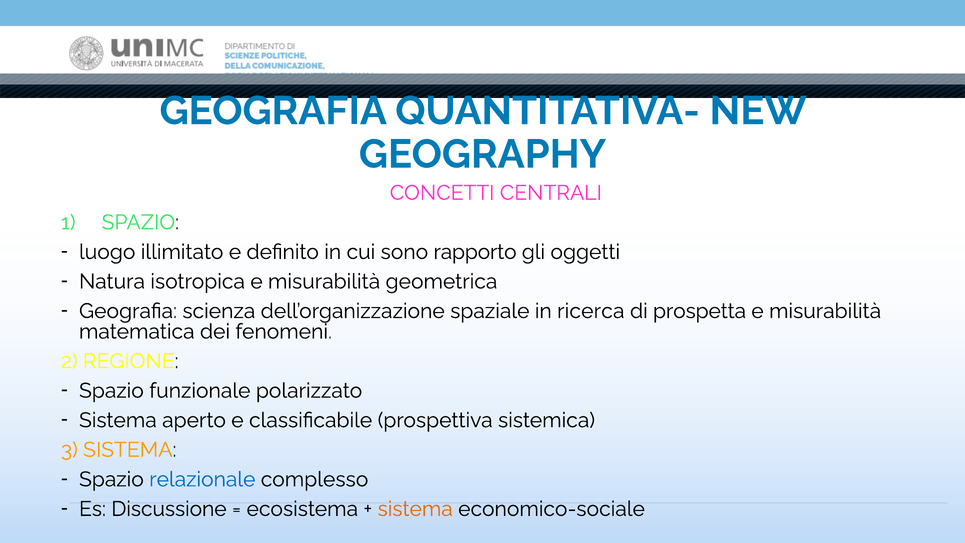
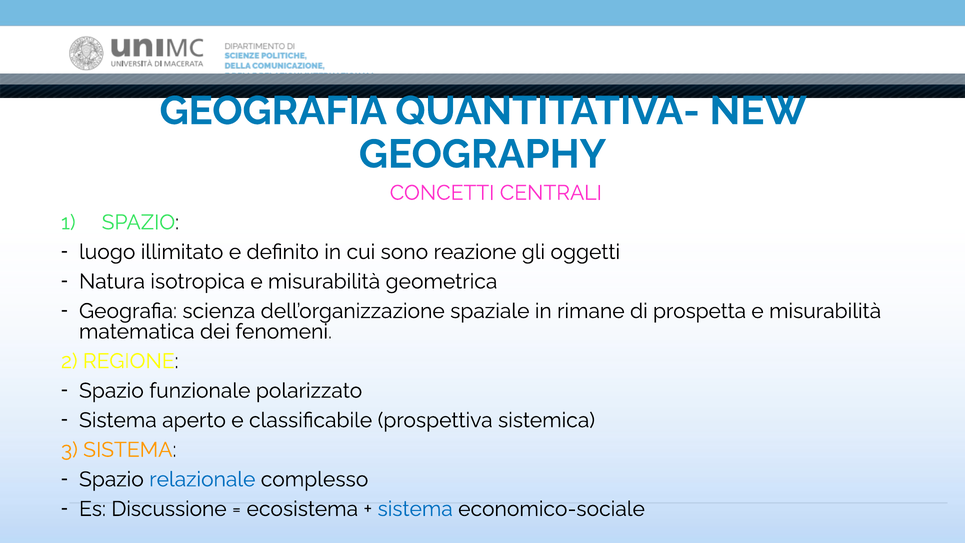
rapporto: rapporto -> reazione
ricerca: ricerca -> rimane
sistema at (415, 509) colour: orange -> blue
